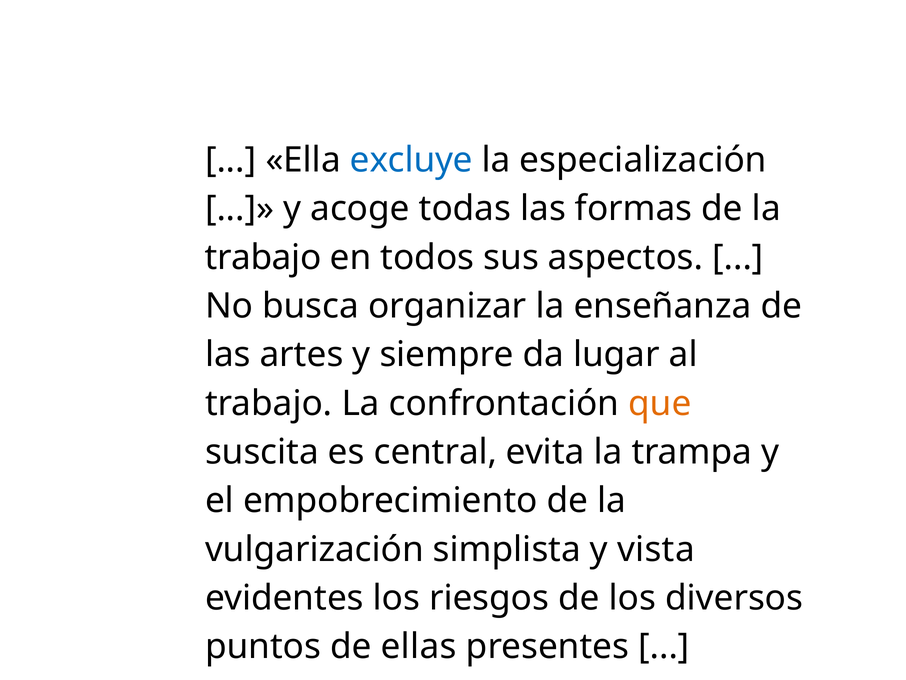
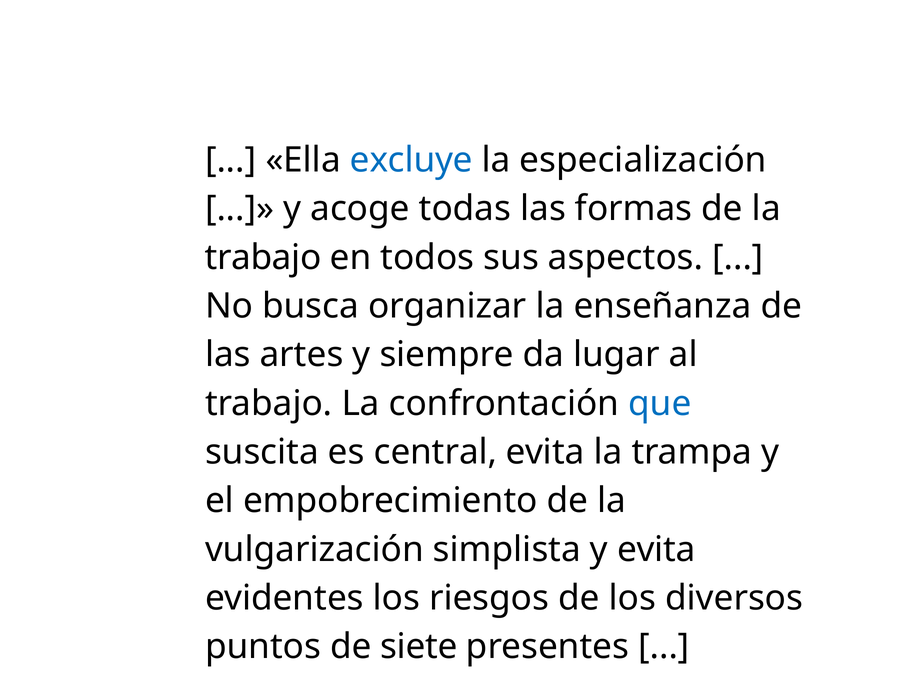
que colour: orange -> blue
y vista: vista -> evita
ellas: ellas -> siete
